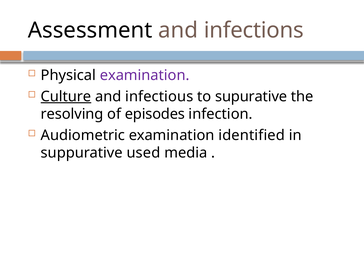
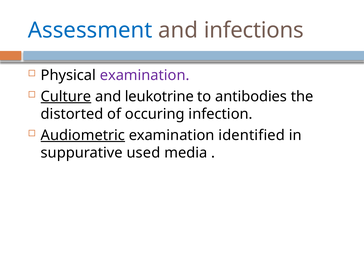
Assessment colour: black -> blue
infectious: infectious -> leukotrine
supurative: supurative -> antibodies
resolving: resolving -> distorted
episodes: episodes -> occuring
Audiometric underline: none -> present
